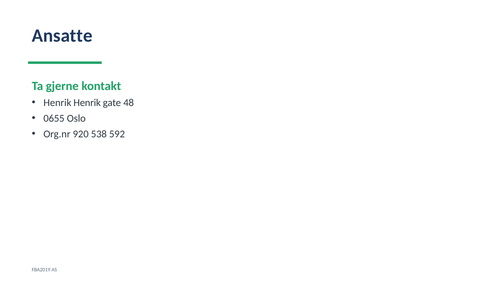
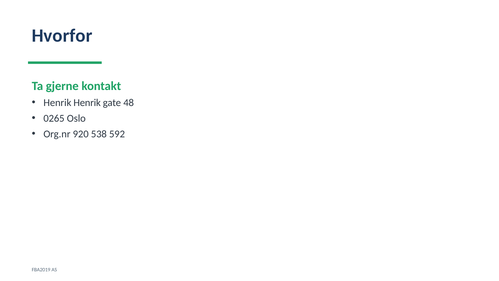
Ansatte: Ansatte -> Hvorfor
0655: 0655 -> 0265
